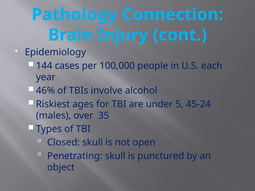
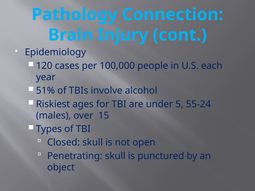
144: 144 -> 120
46%: 46% -> 51%
45-24: 45-24 -> 55-24
35: 35 -> 15
